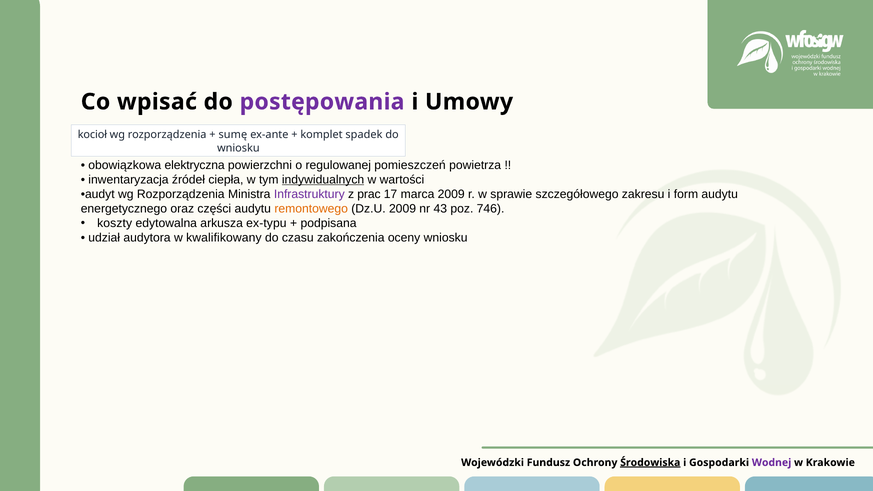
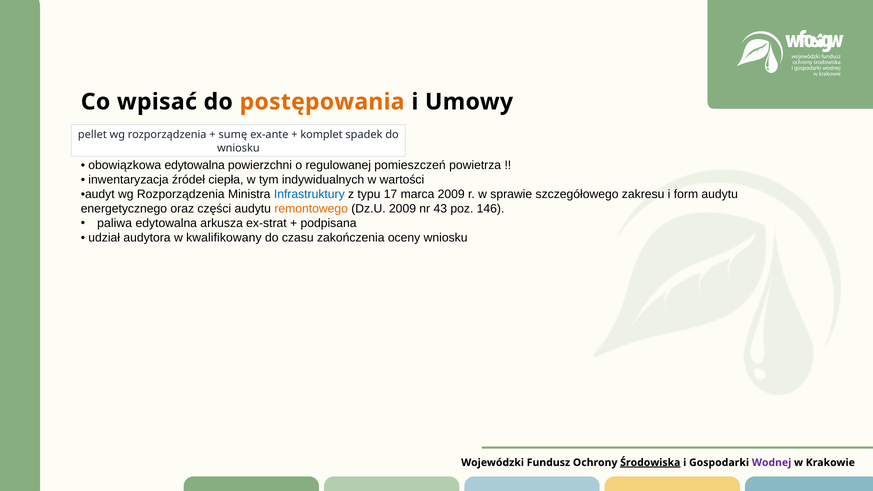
postępowania colour: purple -> orange
kocioł: kocioł -> pellet
obowiązkowa elektryczna: elektryczna -> edytowalna
indywidualnych underline: present -> none
Infrastruktury colour: purple -> blue
prac: prac -> typu
746: 746 -> 146
koszty: koszty -> paliwa
ex-typu: ex-typu -> ex-strat
